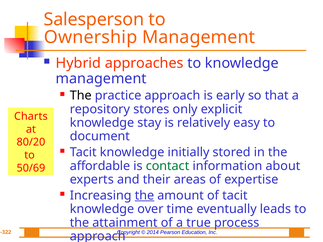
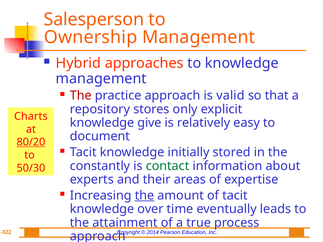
The at (81, 96) colour: black -> red
early: early -> valid
stay: stay -> give
80/20 underline: none -> present
affordable: affordable -> constantly
50/69: 50/69 -> 50/30
